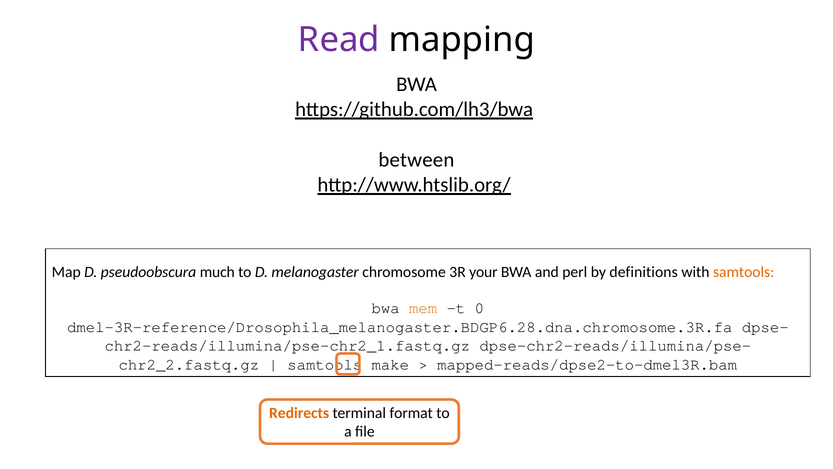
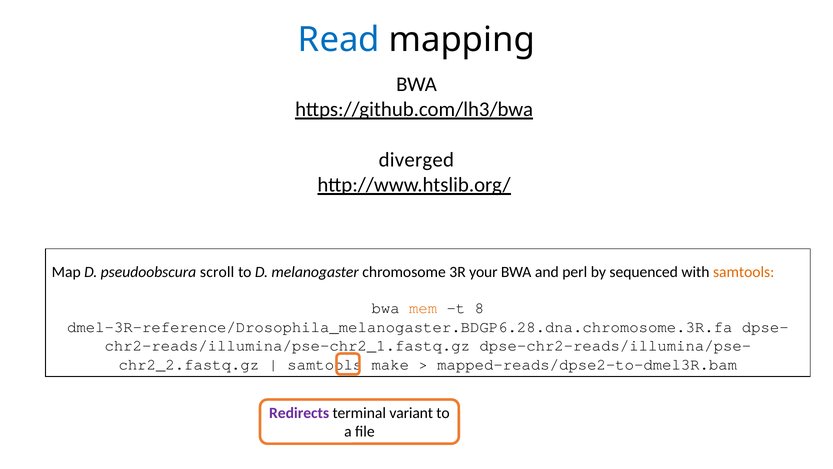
Read colour: purple -> blue
between: between -> diverged
much: much -> scroll
definitions: definitions -> sequenced
0: 0 -> 8
Redirects colour: orange -> purple
format: format -> variant
